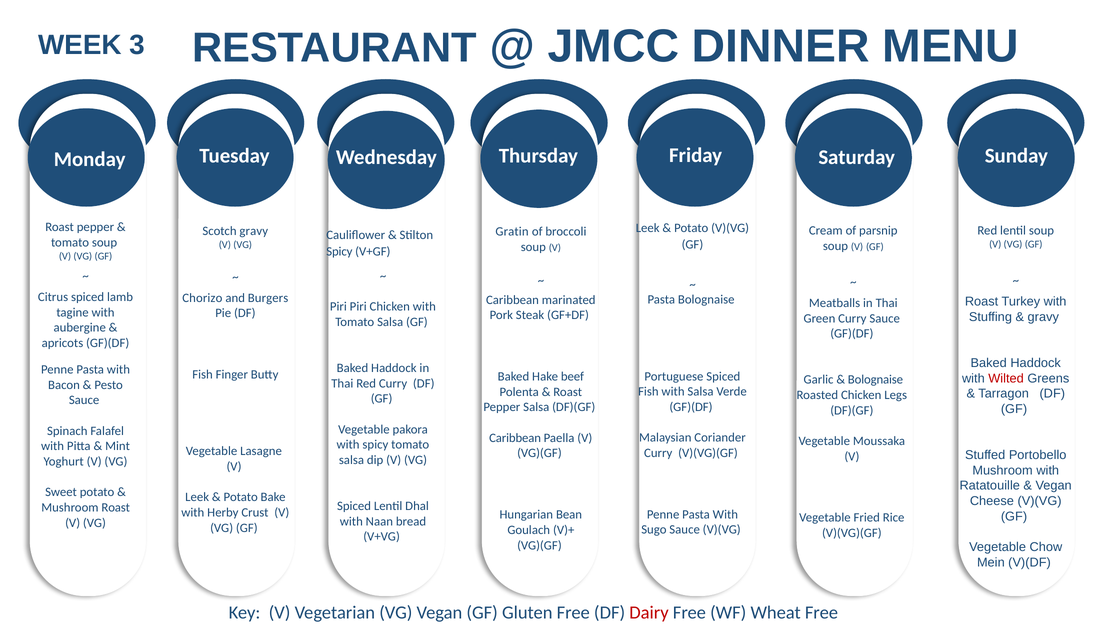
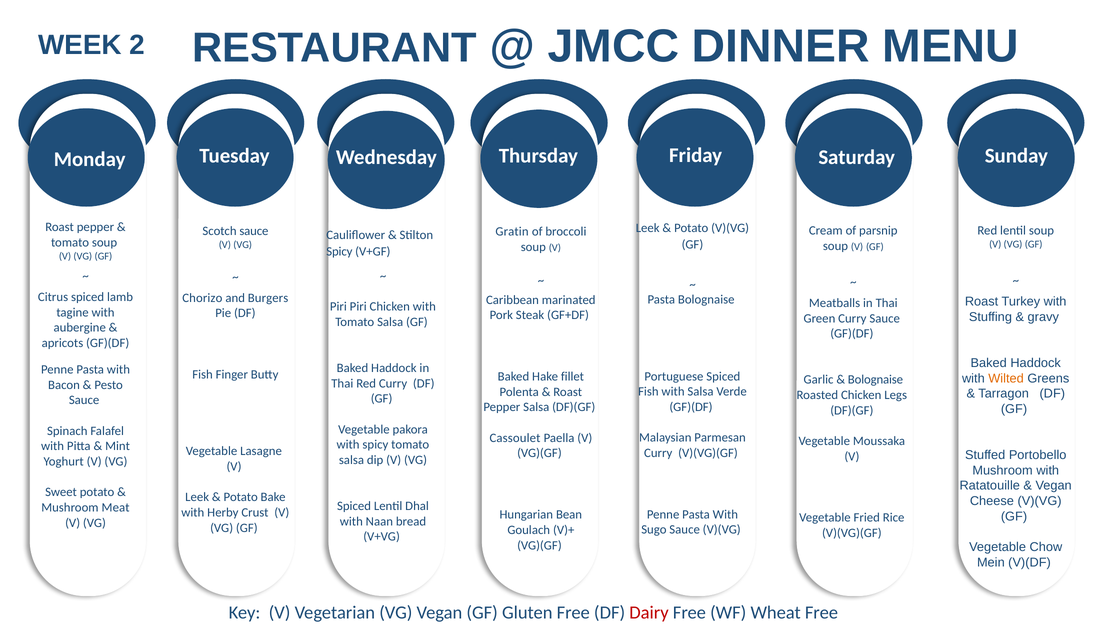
3: 3 -> 2
Scotch gravy: gravy -> sauce
beef: beef -> fillet
Wilted colour: red -> orange
Coriander: Coriander -> Parmesan
Caribbean at (515, 438): Caribbean -> Cassoulet
Mushroom Roast: Roast -> Meat
